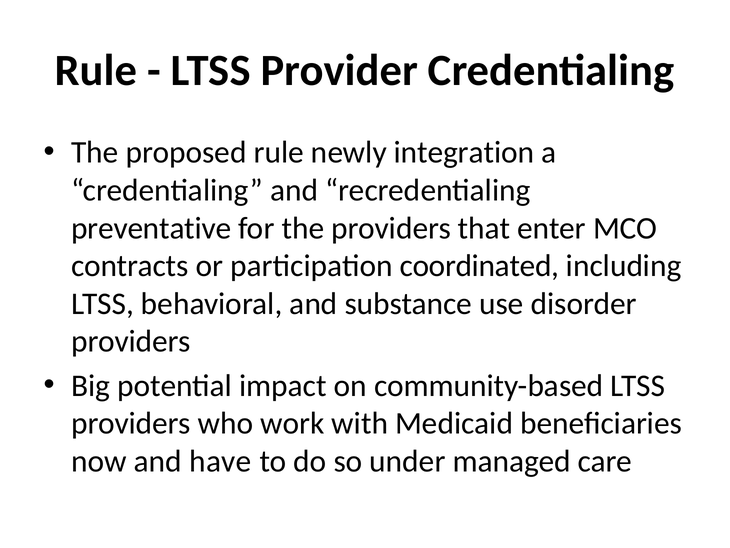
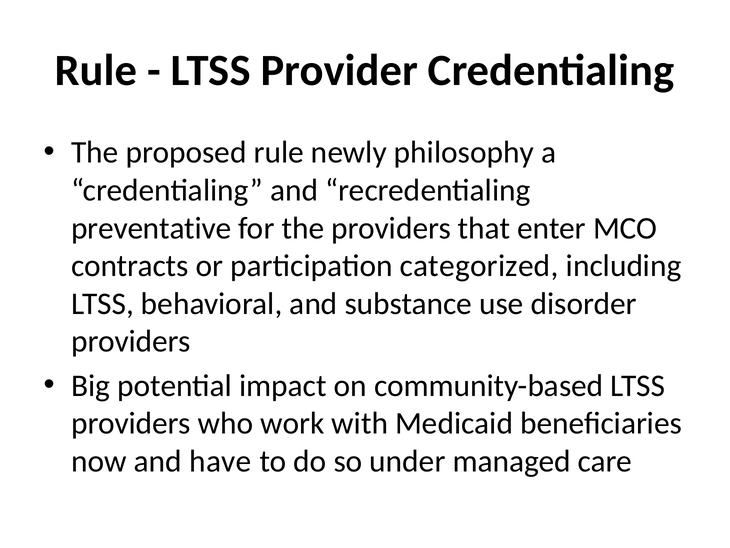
integration: integration -> philosophy
coordinated: coordinated -> categorized
